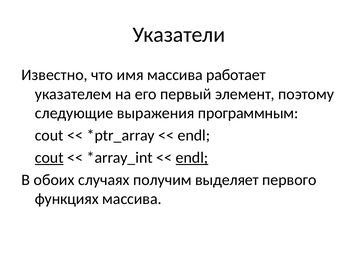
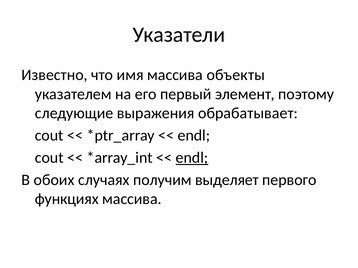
работает: работает -> объекты
программным: программным -> обрабатывает
cout at (49, 158) underline: present -> none
